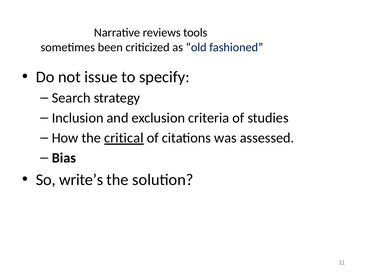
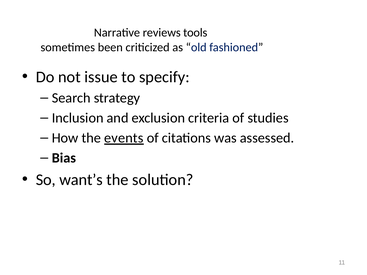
critical: critical -> events
write’s: write’s -> want’s
